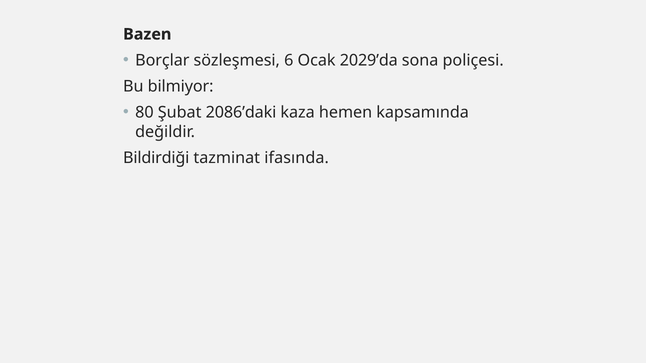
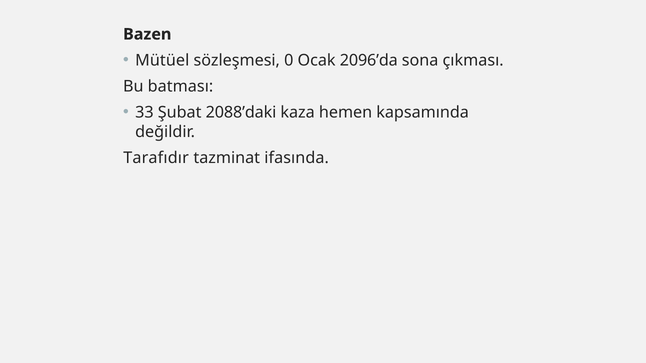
Borçlar: Borçlar -> Mütüel
6: 6 -> 0
2029’da: 2029’da -> 2096’da
poliçesi: poliçesi -> çıkması
bilmiyor: bilmiyor -> batması
80: 80 -> 33
2086’daki: 2086’daki -> 2088’daki
Bildirdiği: Bildirdiği -> Tarafıdır
